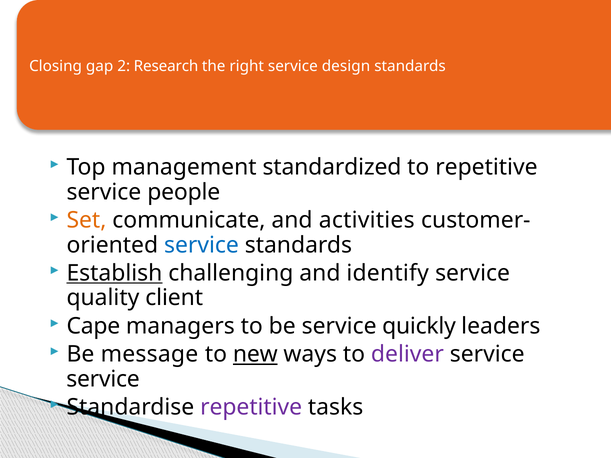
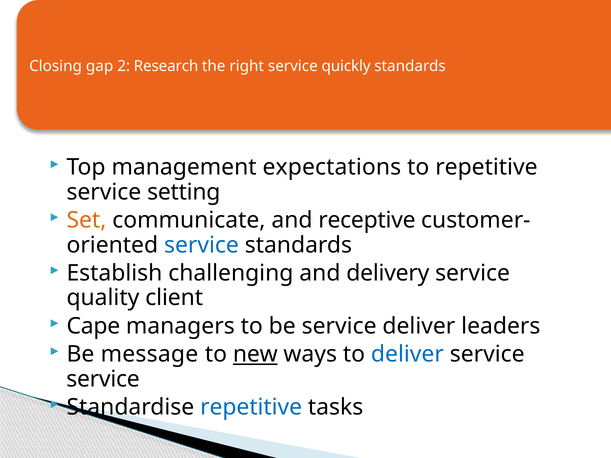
design: design -> quickly
standardized: standardized -> expectations
people: people -> setting
activities: activities -> receptive
Establish underline: present -> none
identify: identify -> delivery
service quickly: quickly -> deliver
deliver at (407, 354) colour: purple -> blue
repetitive at (251, 407) colour: purple -> blue
